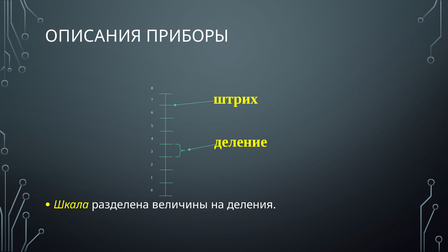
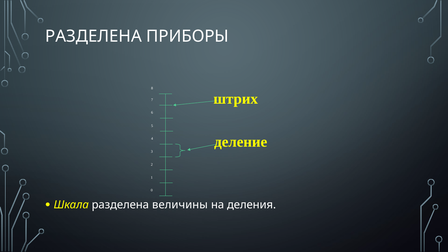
ОПИСАНИЯ at (93, 36): ОПИСАНИЯ -> РАЗДЕЛЕНА
